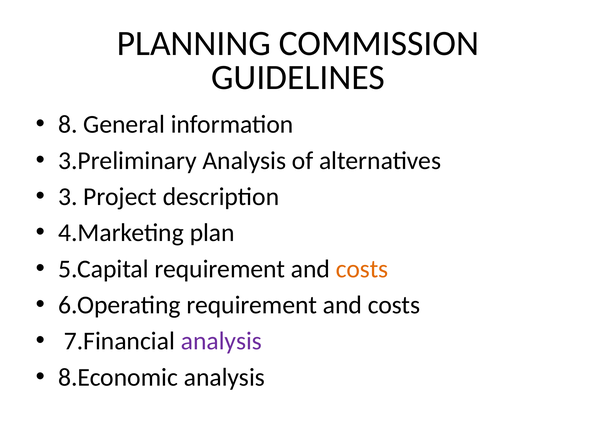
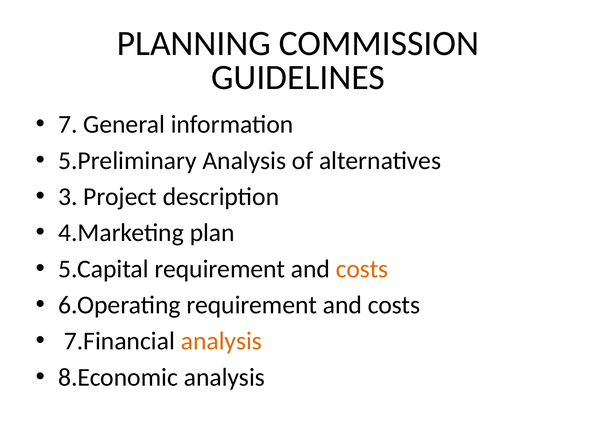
8: 8 -> 7
3.Preliminary: 3.Preliminary -> 5.Preliminary
analysis at (221, 341) colour: purple -> orange
